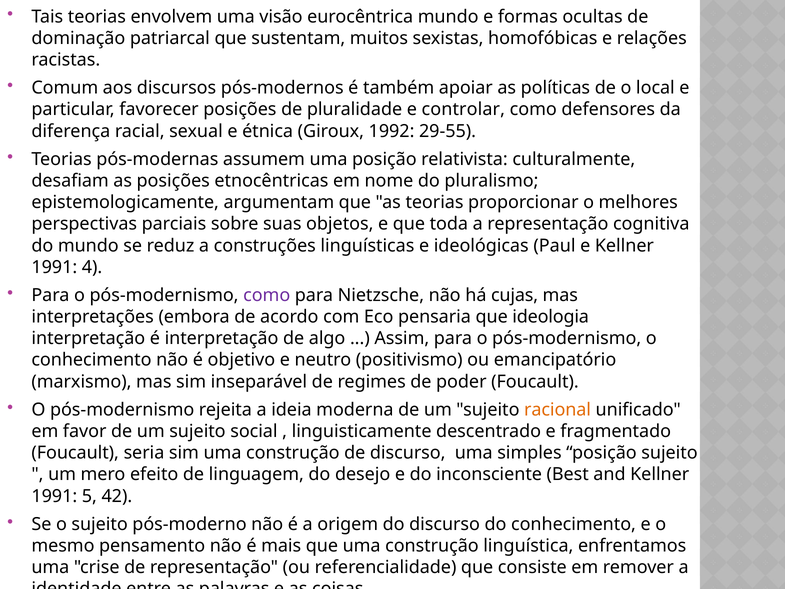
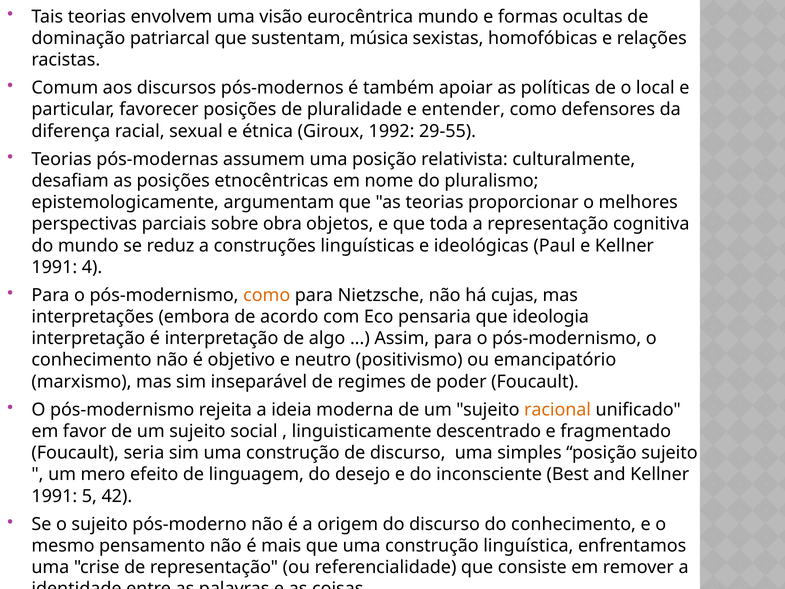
muitos: muitos -> música
controlar: controlar -> entender
suas: suas -> obra
como at (267, 295) colour: purple -> orange
